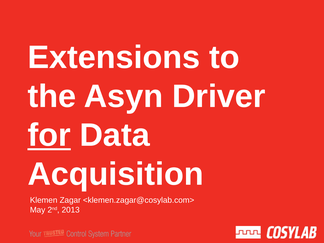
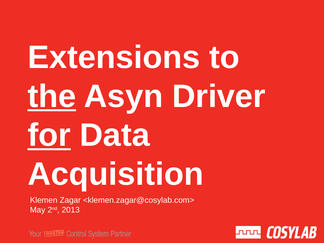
the underline: none -> present
